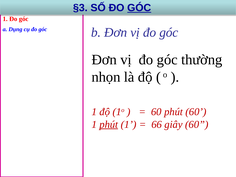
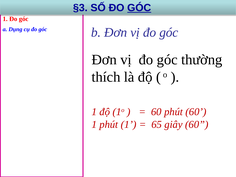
nhọn: nhọn -> thích
phút at (109, 124) underline: present -> none
66: 66 -> 65
